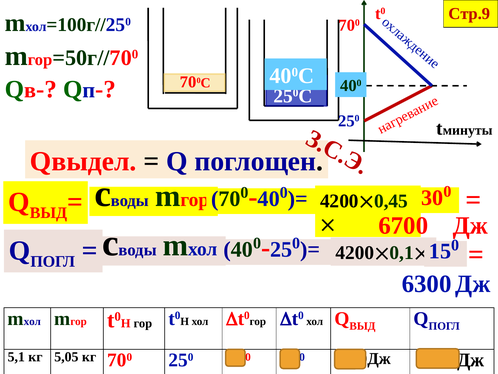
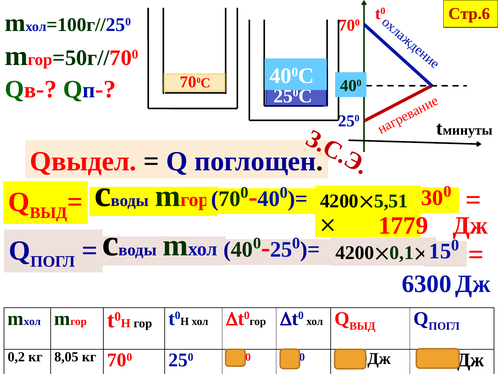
Стр.9: Стр.9 -> Стр.6
0,45: 0,45 -> 5,51
6700: 6700 -> 1779
5,1: 5,1 -> 0,2
5,05: 5,05 -> 8,05
